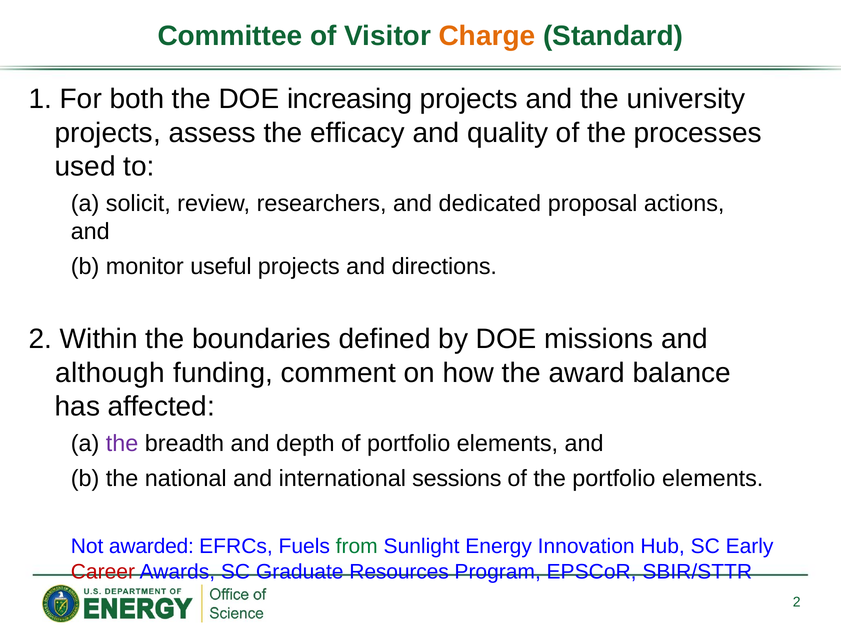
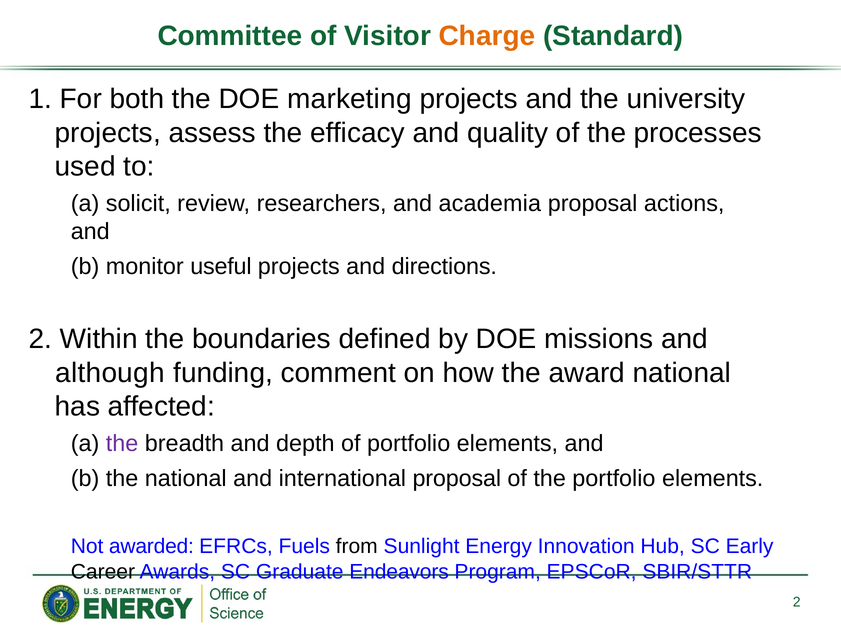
increasing: increasing -> marketing
dedicated: dedicated -> academia
award balance: balance -> national
international sessions: sessions -> proposal
from colour: green -> black
Career colour: red -> black
Resources: Resources -> Endeavors
